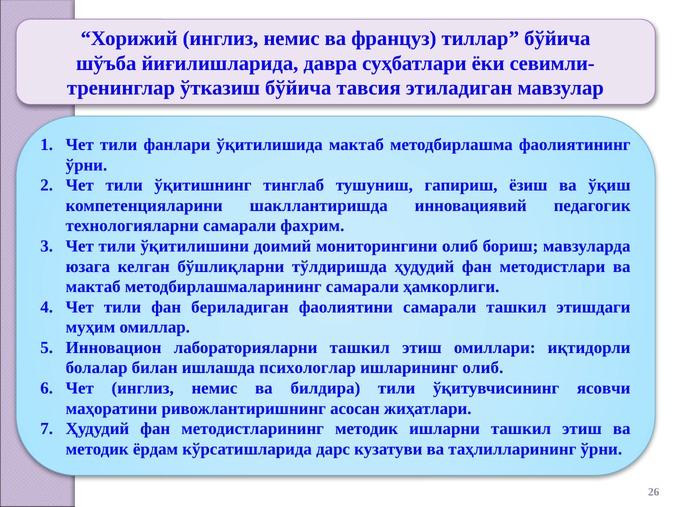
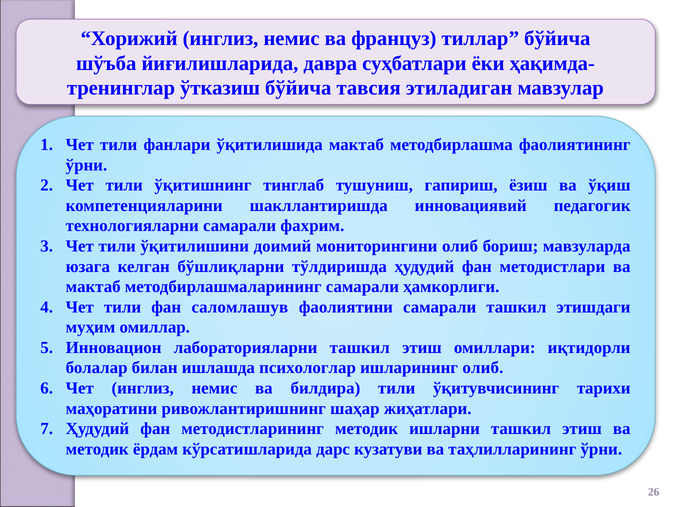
севимли-: севимли- -> ҳақимда-
бериладиган: бериладиган -> саломлашув
ясовчи: ясовчи -> тарихи
асосан: асосан -> шаҳар
